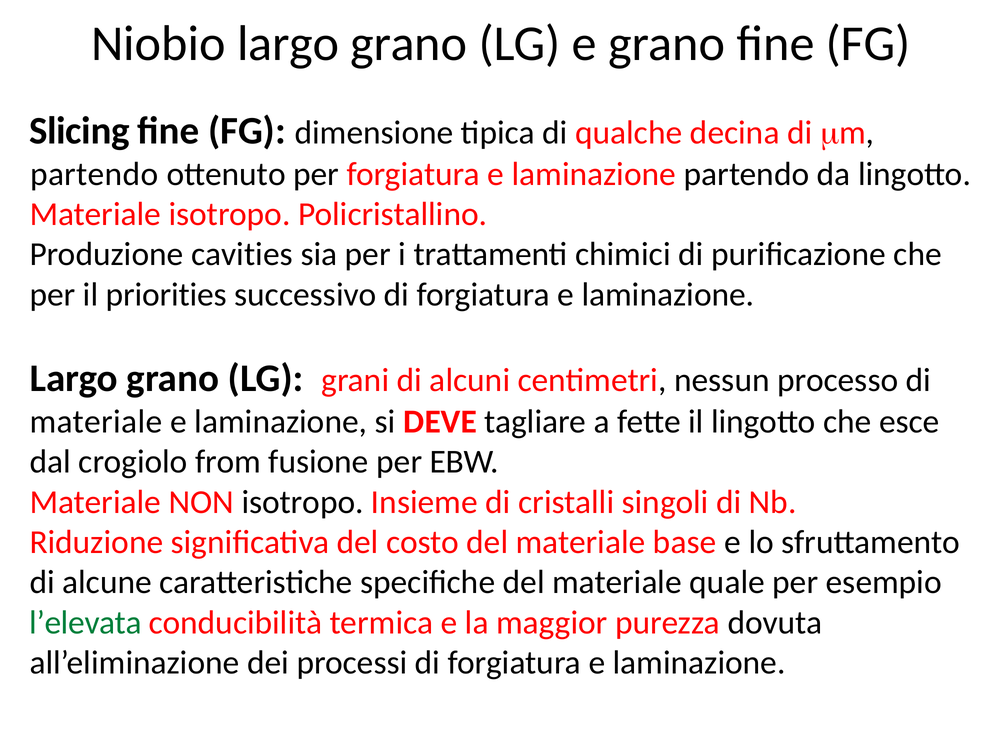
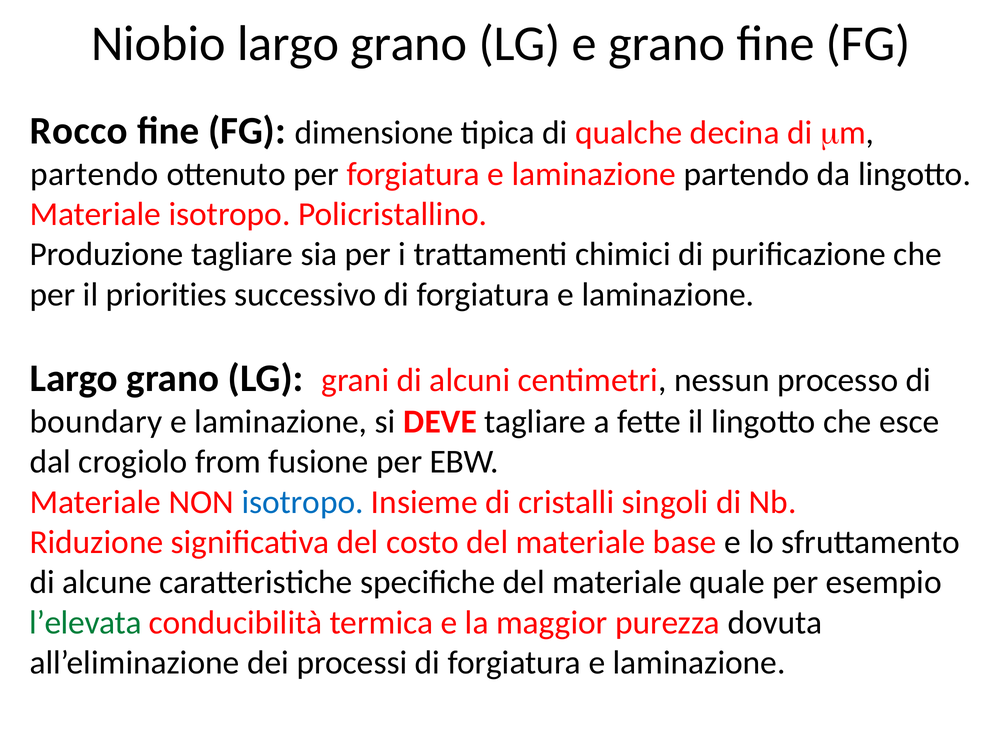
Slicing: Slicing -> Rocco
Produzione cavities: cavities -> tagliare
materiale at (96, 422): materiale -> boundary
isotropo at (303, 502) colour: black -> blue
